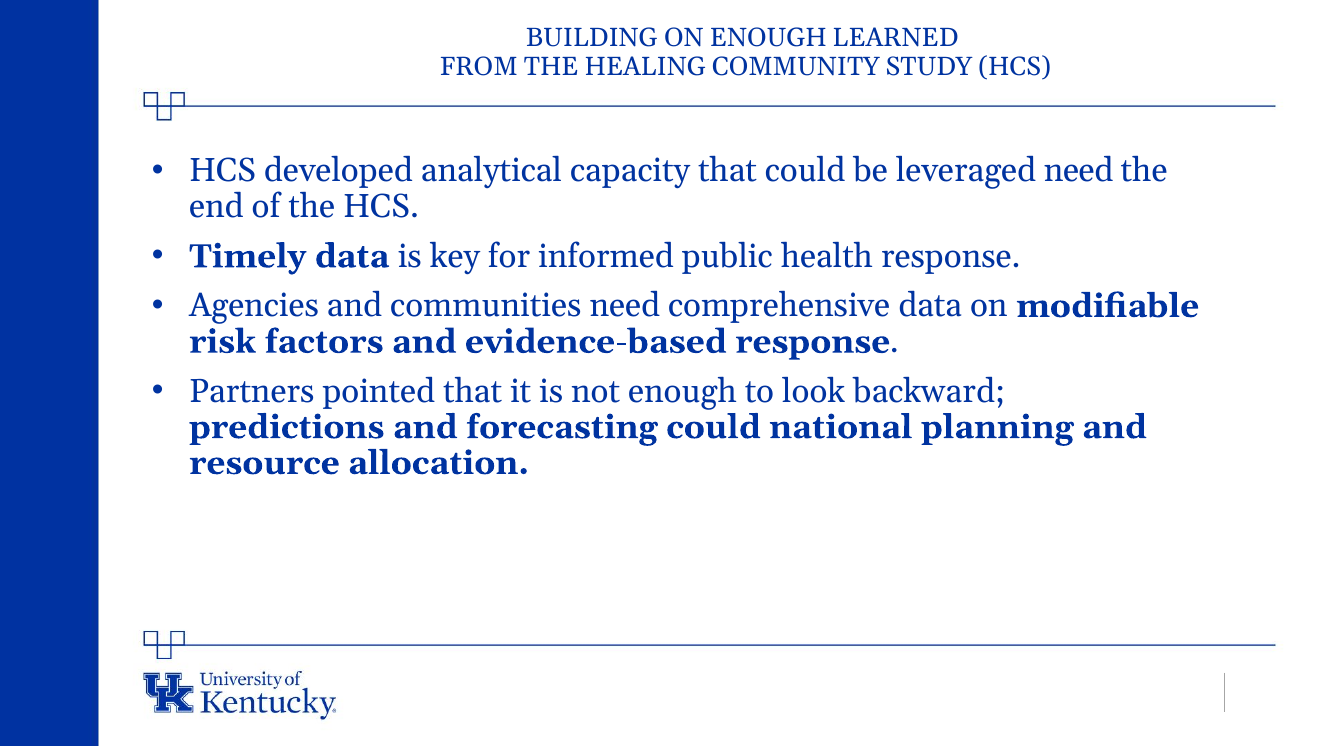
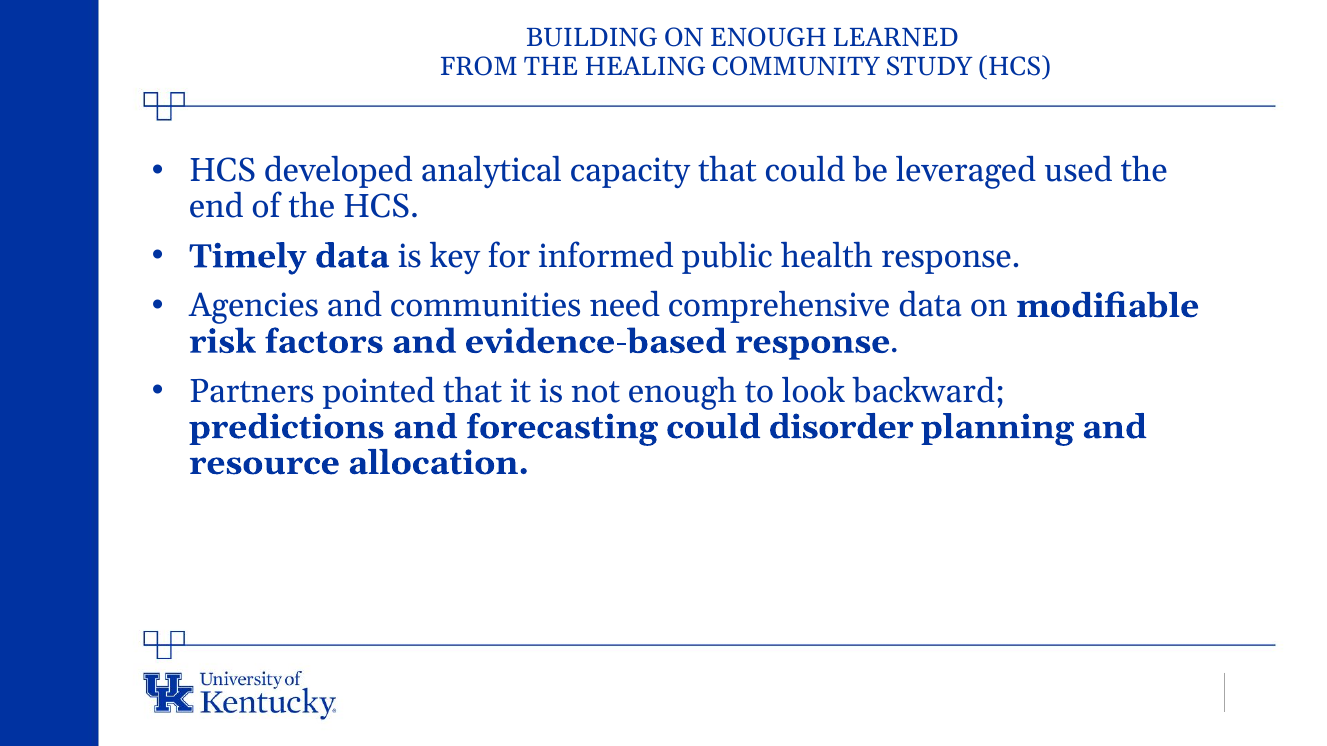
leveraged need: need -> used
national: national -> disorder
